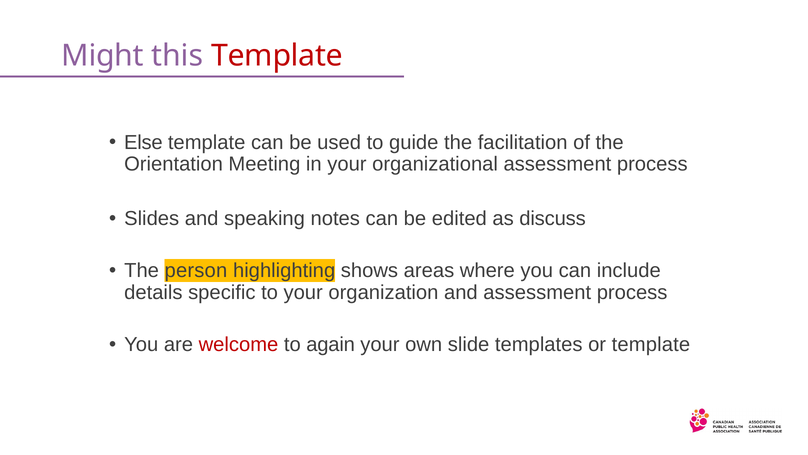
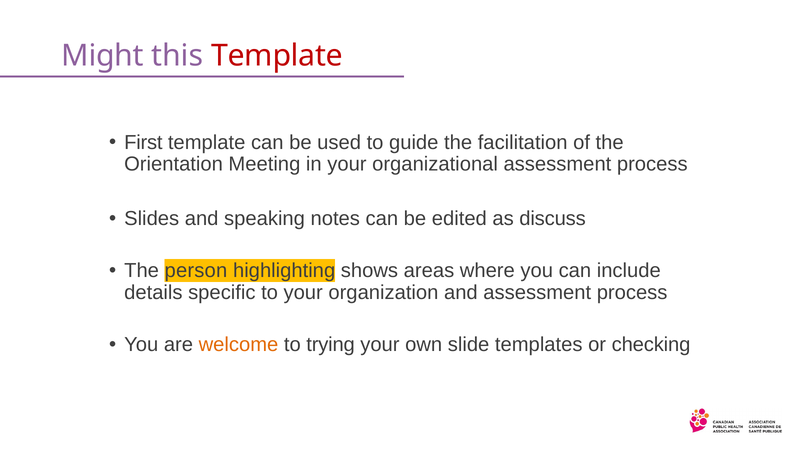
Else: Else -> First
welcome colour: red -> orange
again: again -> trying
or template: template -> checking
